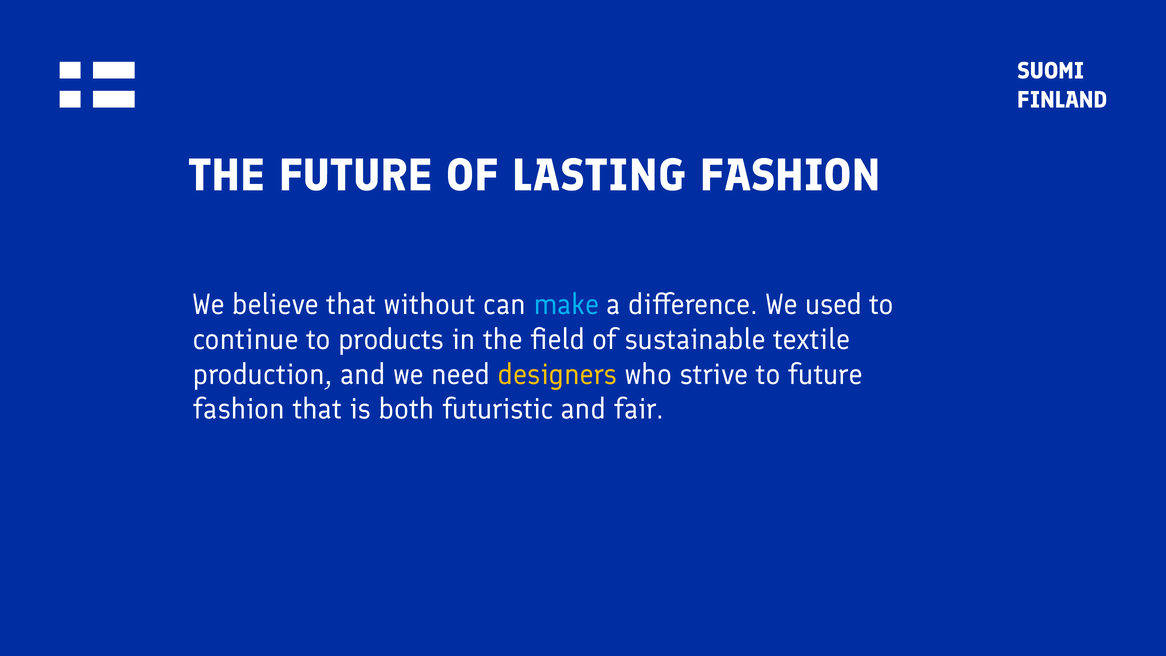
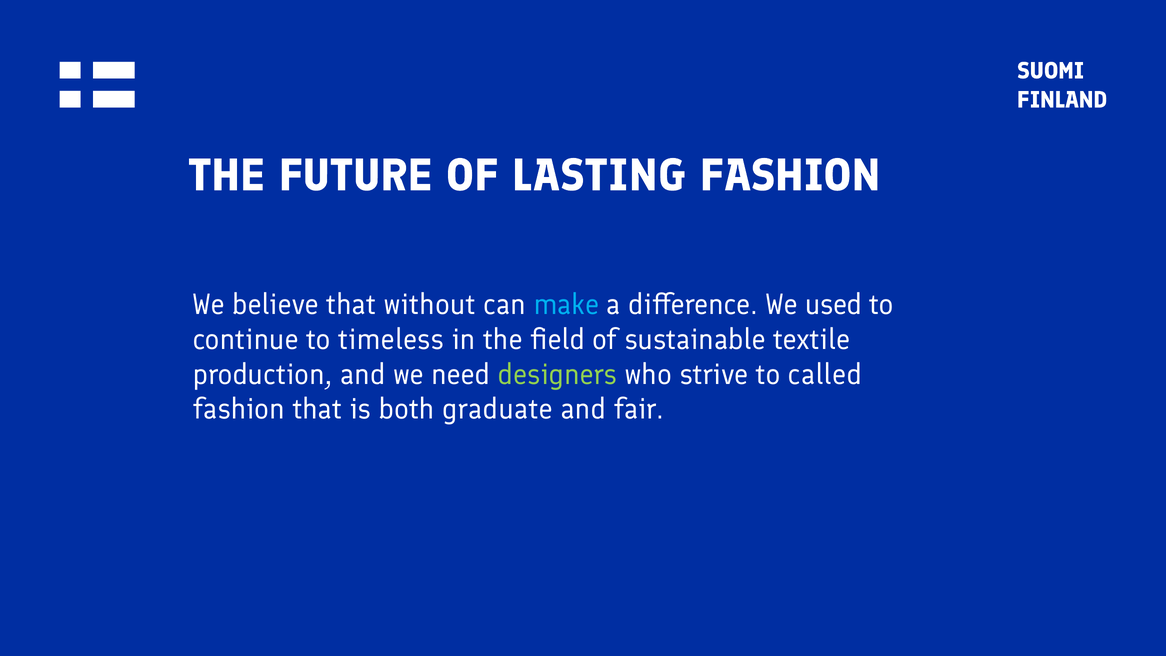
products: products -> timeless
designers colour: yellow -> light green
to future: future -> called
futuristic: futuristic -> graduate
